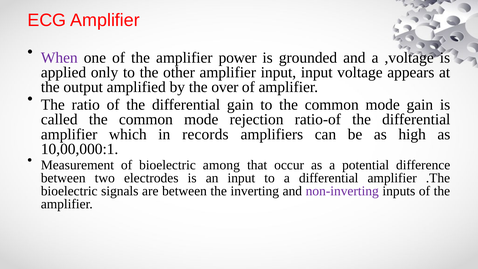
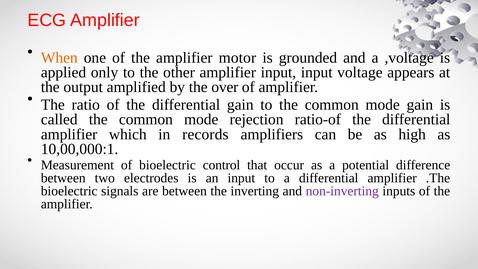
When colour: purple -> orange
power: power -> motor
among: among -> control
